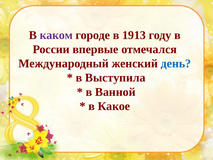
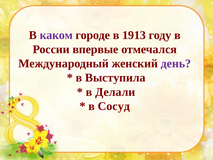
день colour: blue -> purple
Ванной: Ванной -> Делали
Какое: Какое -> Сосуд
